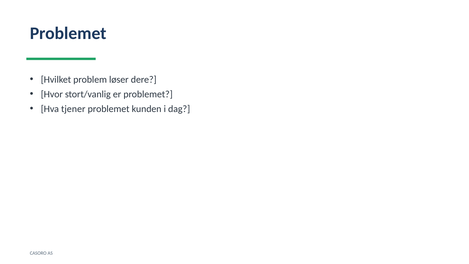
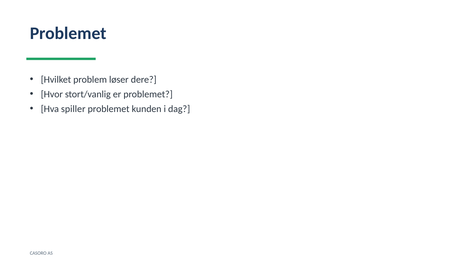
tjener: tjener -> spiller
